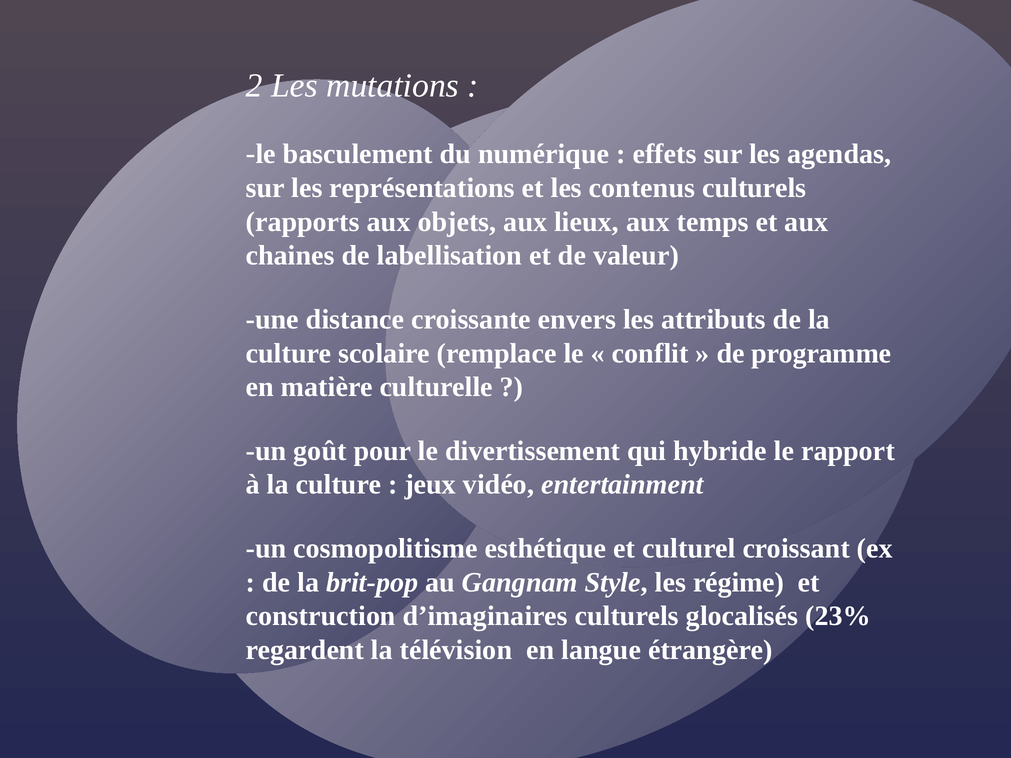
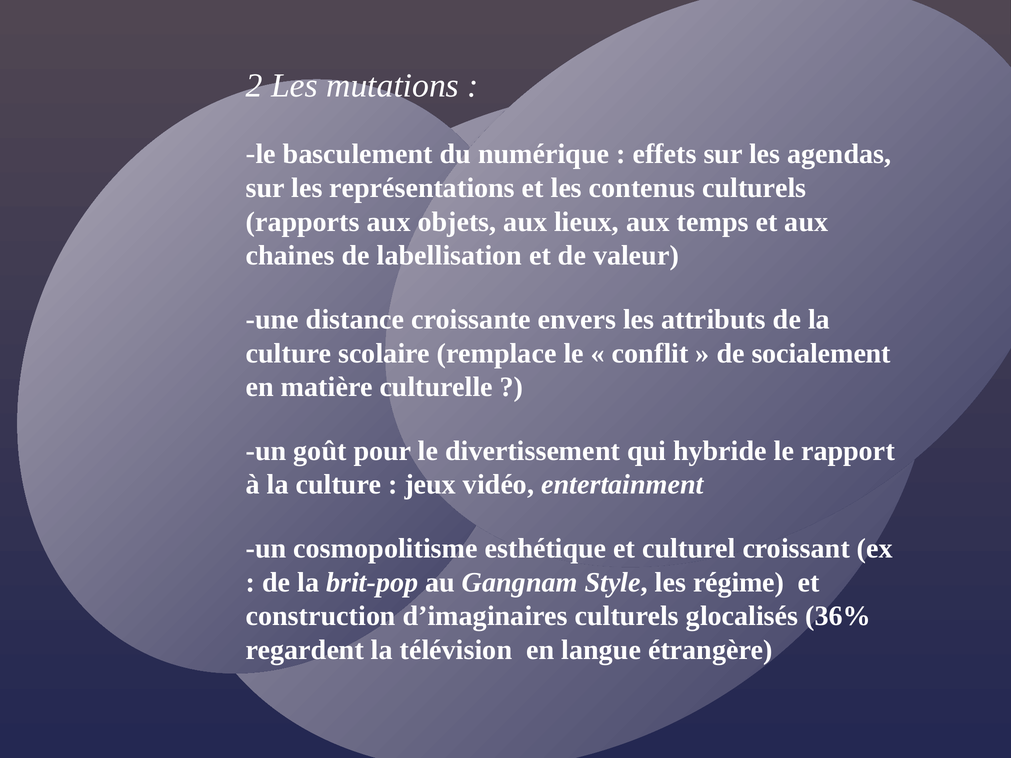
programme: programme -> socialement
23%: 23% -> 36%
